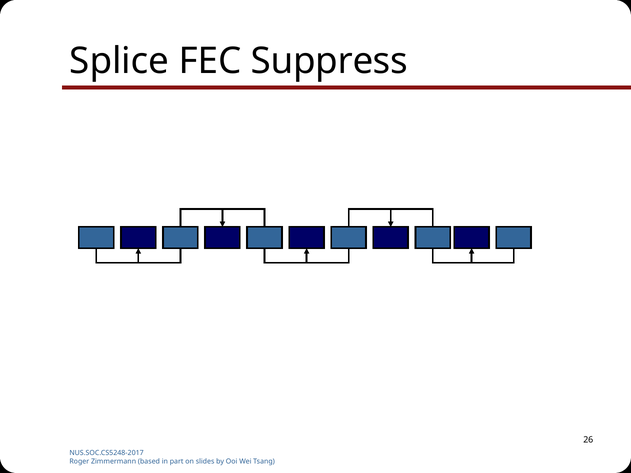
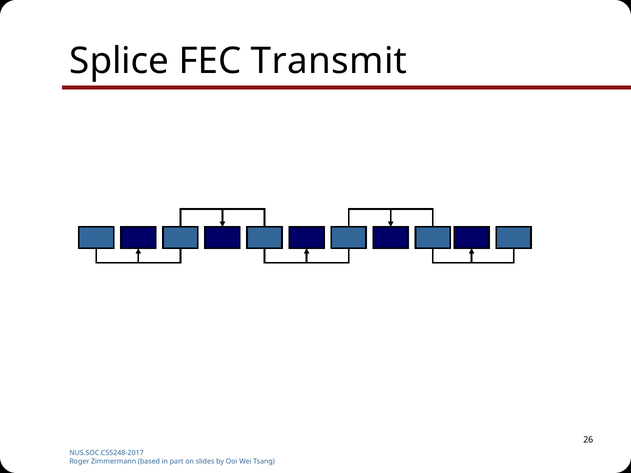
Suppress: Suppress -> Transmit
